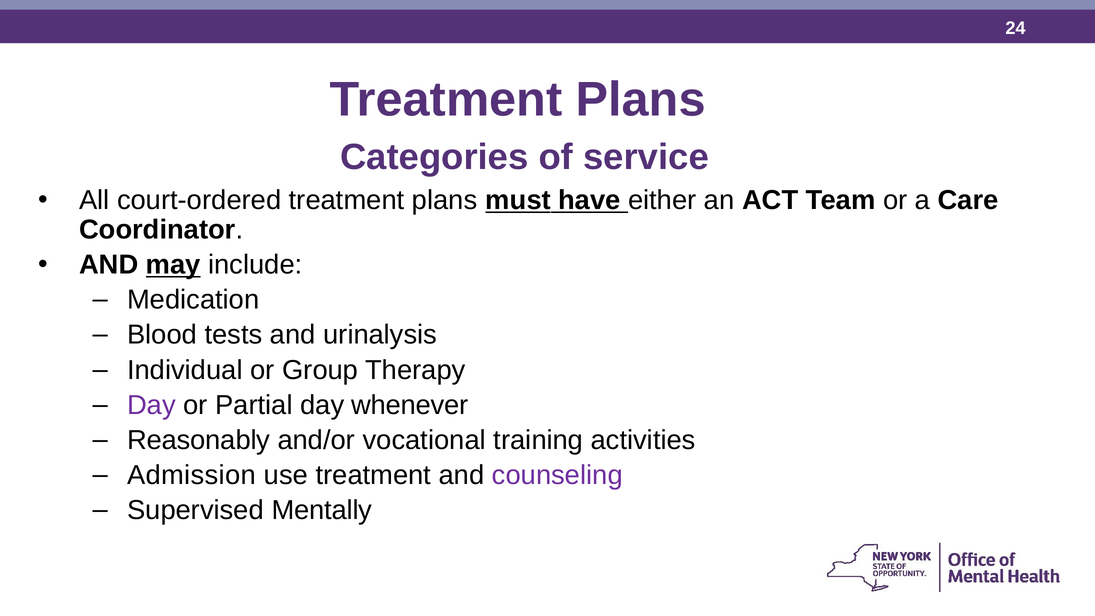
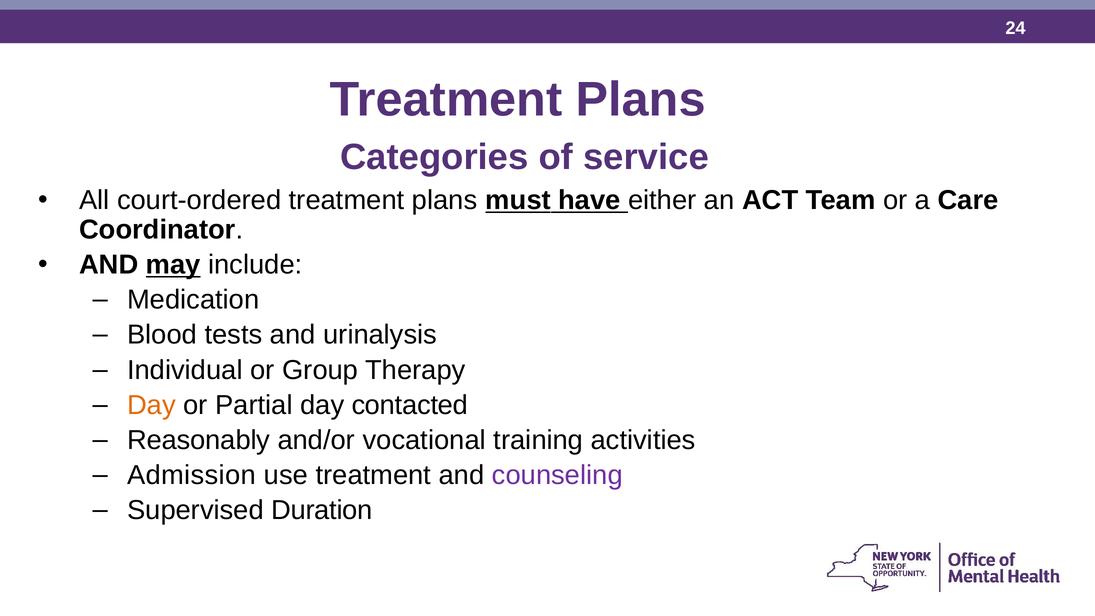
Day at (151, 405) colour: purple -> orange
whenever: whenever -> contacted
Mentally: Mentally -> Duration
